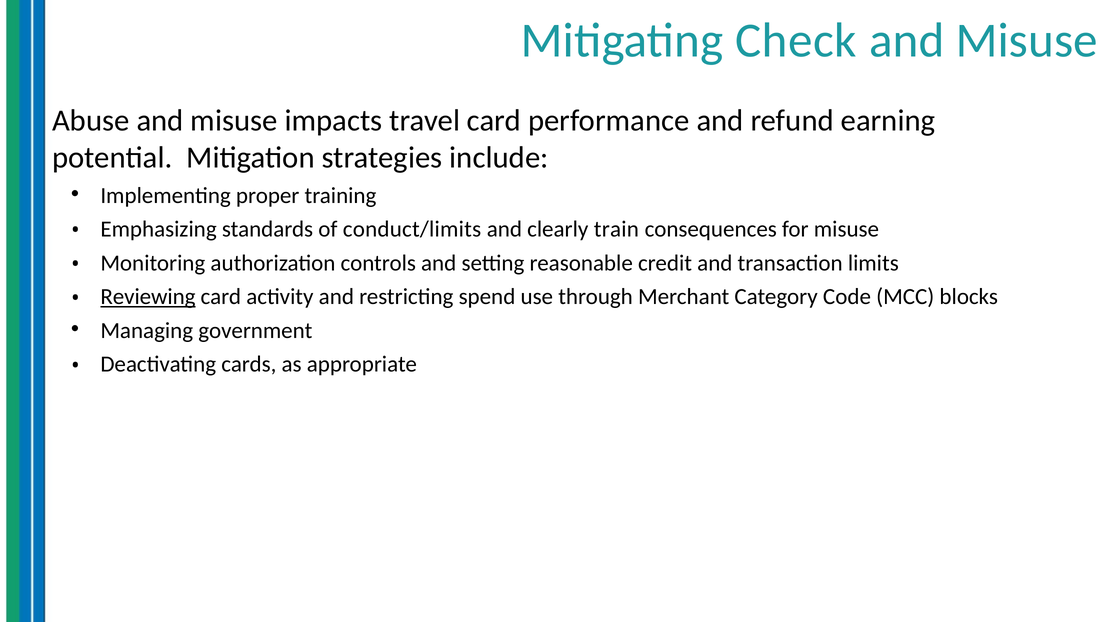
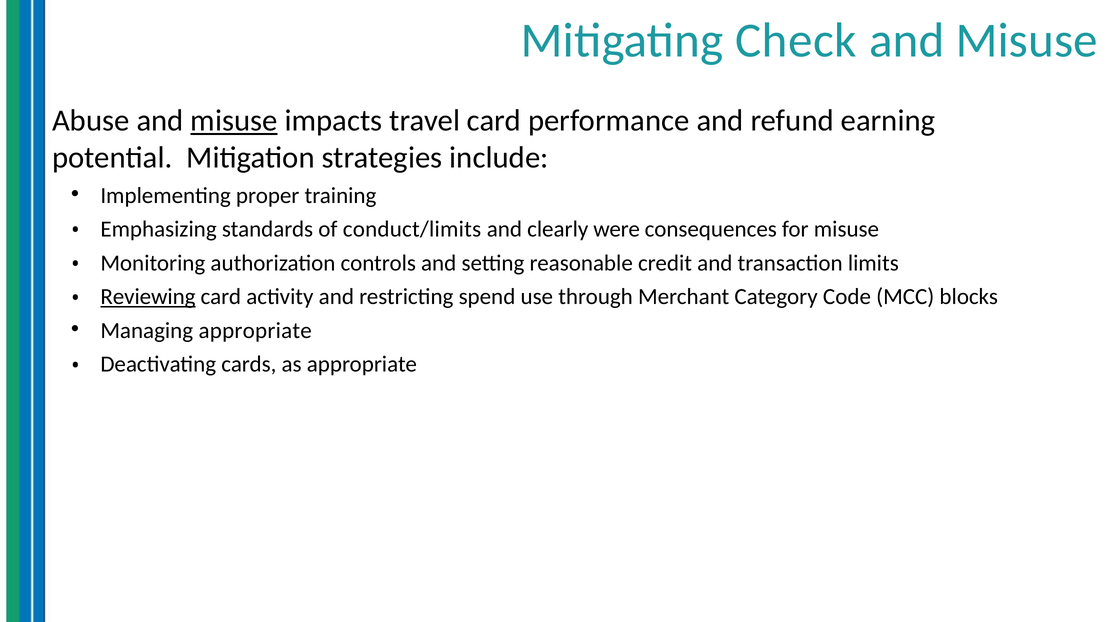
misuse at (234, 121) underline: none -> present
train: train -> were
Managing government: government -> appropriate
